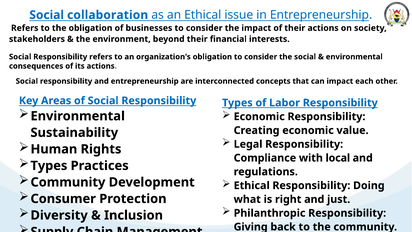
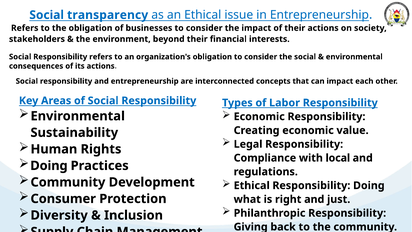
collaboration: collaboration -> transparency
Types at (49, 166): Types -> Doing
